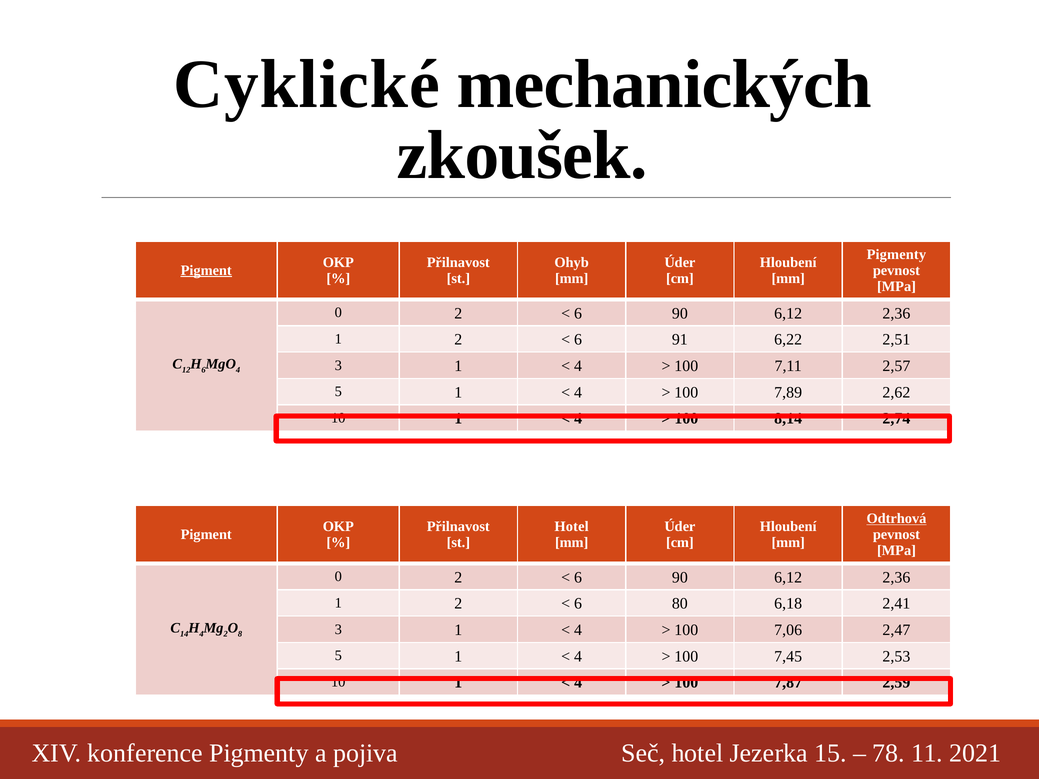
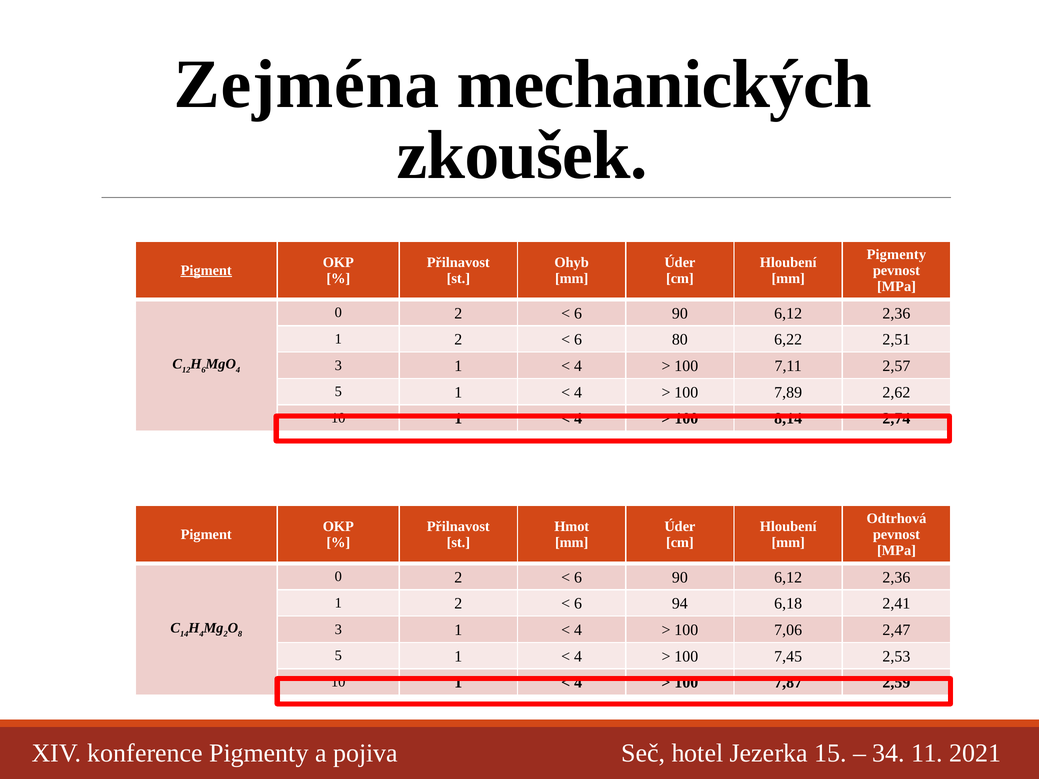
Cyklické: Cyklické -> Zejména
91: 91 -> 80
Odtrhová underline: present -> none
Hotel at (572, 527): Hotel -> Hmot
80: 80 -> 94
78: 78 -> 34
